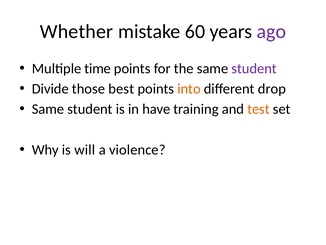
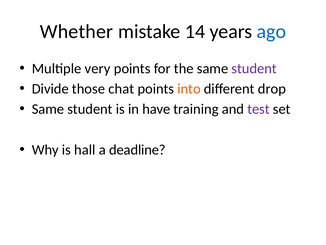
60: 60 -> 14
ago colour: purple -> blue
time: time -> very
best: best -> chat
test colour: orange -> purple
will: will -> hall
violence: violence -> deadline
